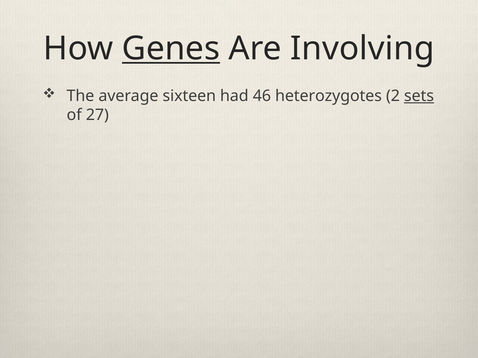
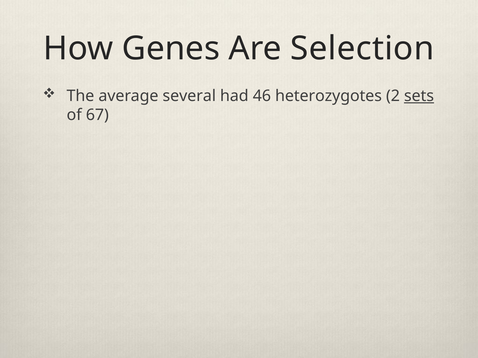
Genes underline: present -> none
Involving: Involving -> Selection
sixteen: sixteen -> several
27: 27 -> 67
